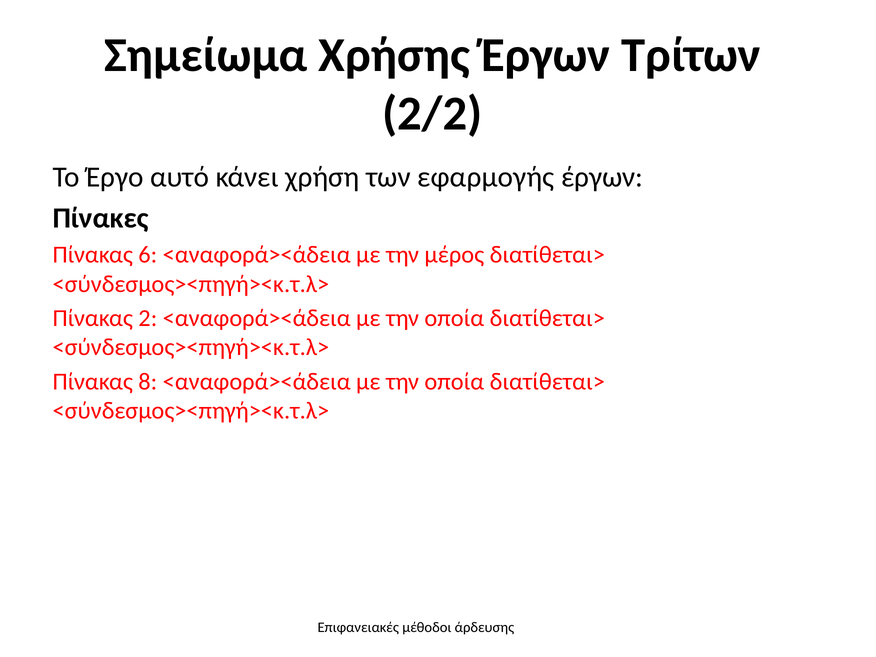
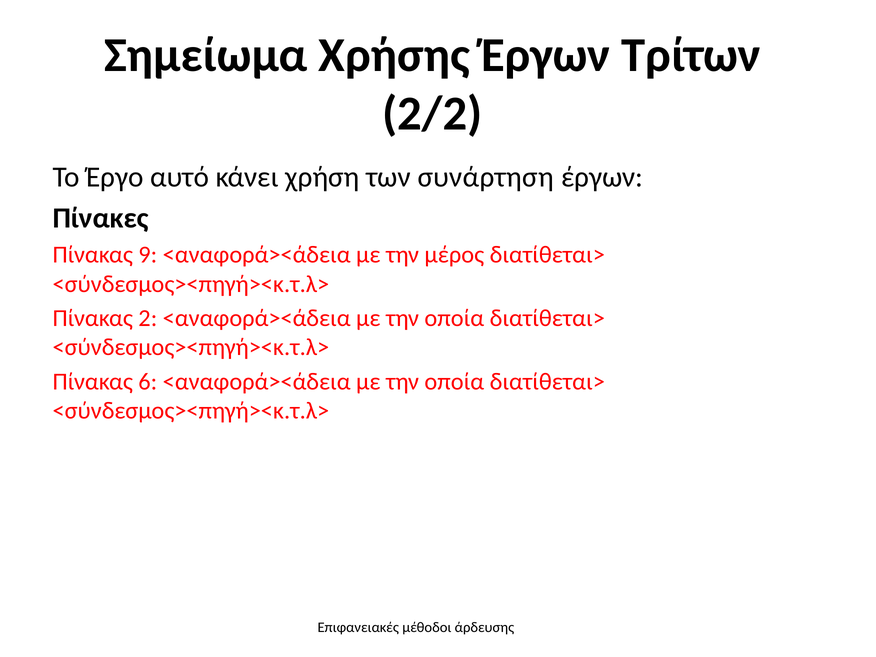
εφαρμογής: εφαρμογής -> συνάρτηση
6: 6 -> 9
8: 8 -> 6
